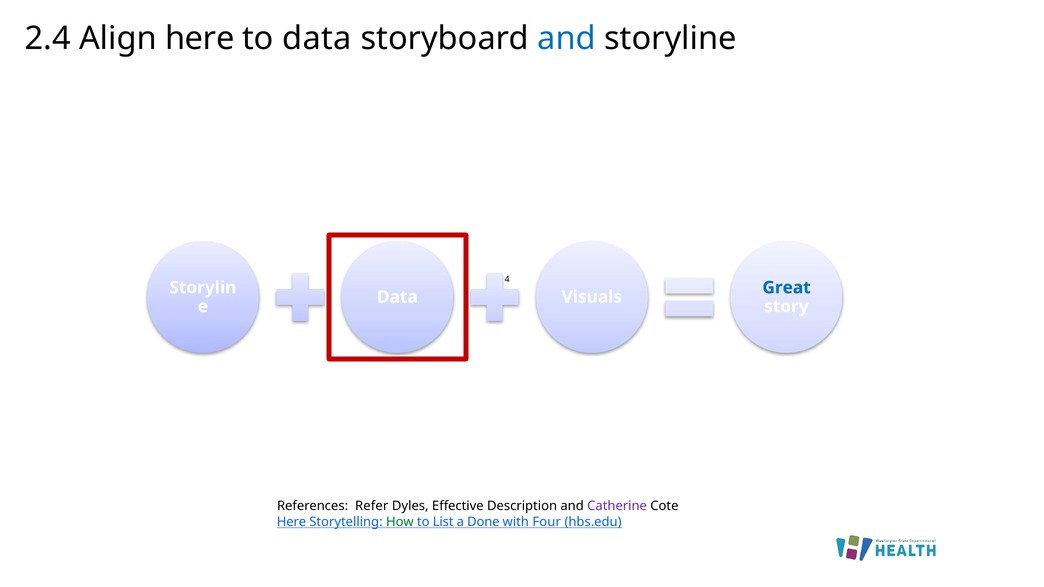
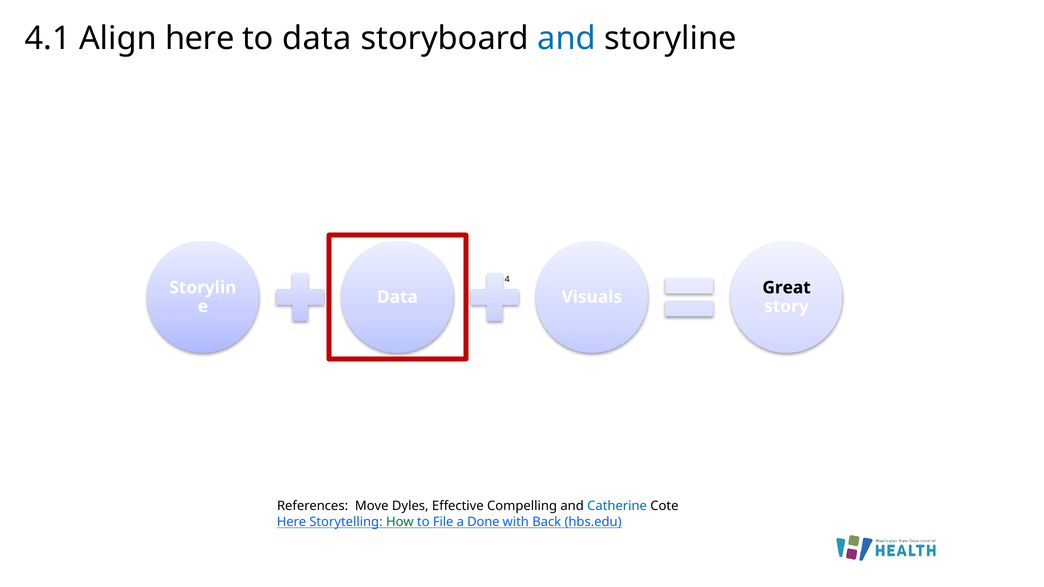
2.4: 2.4 -> 4.1
Great colour: blue -> black
Refer: Refer -> Move
Description: Description -> Compelling
Catherine colour: purple -> blue
List: List -> File
Four: Four -> Back
